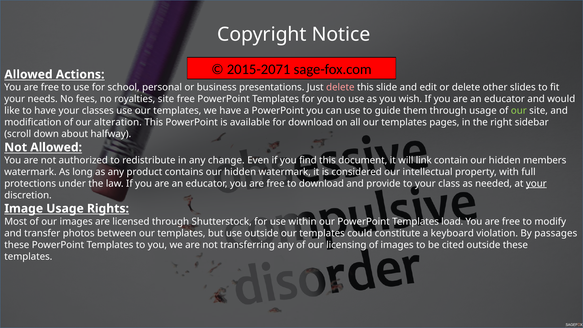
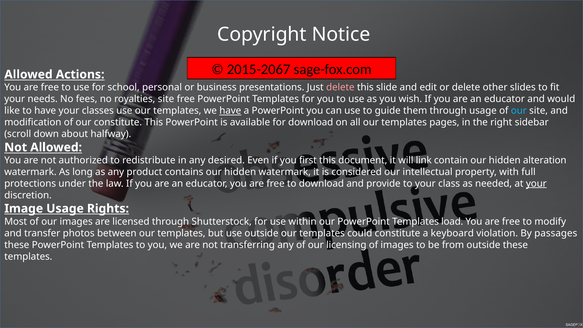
2015-2071: 2015-2071 -> 2015-2067
have at (230, 111) underline: none -> present
our at (519, 111) colour: light green -> light blue
our alteration: alteration -> constitute
change: change -> desired
find: find -> first
members: members -> alteration
cited: cited -> from
